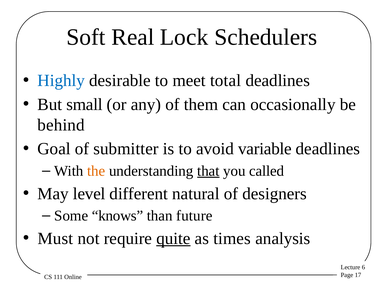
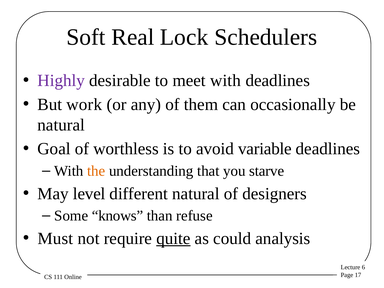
Highly colour: blue -> purple
meet total: total -> with
small: small -> work
behind at (61, 125): behind -> natural
submitter: submitter -> worthless
that underline: present -> none
called: called -> starve
future: future -> refuse
times: times -> could
